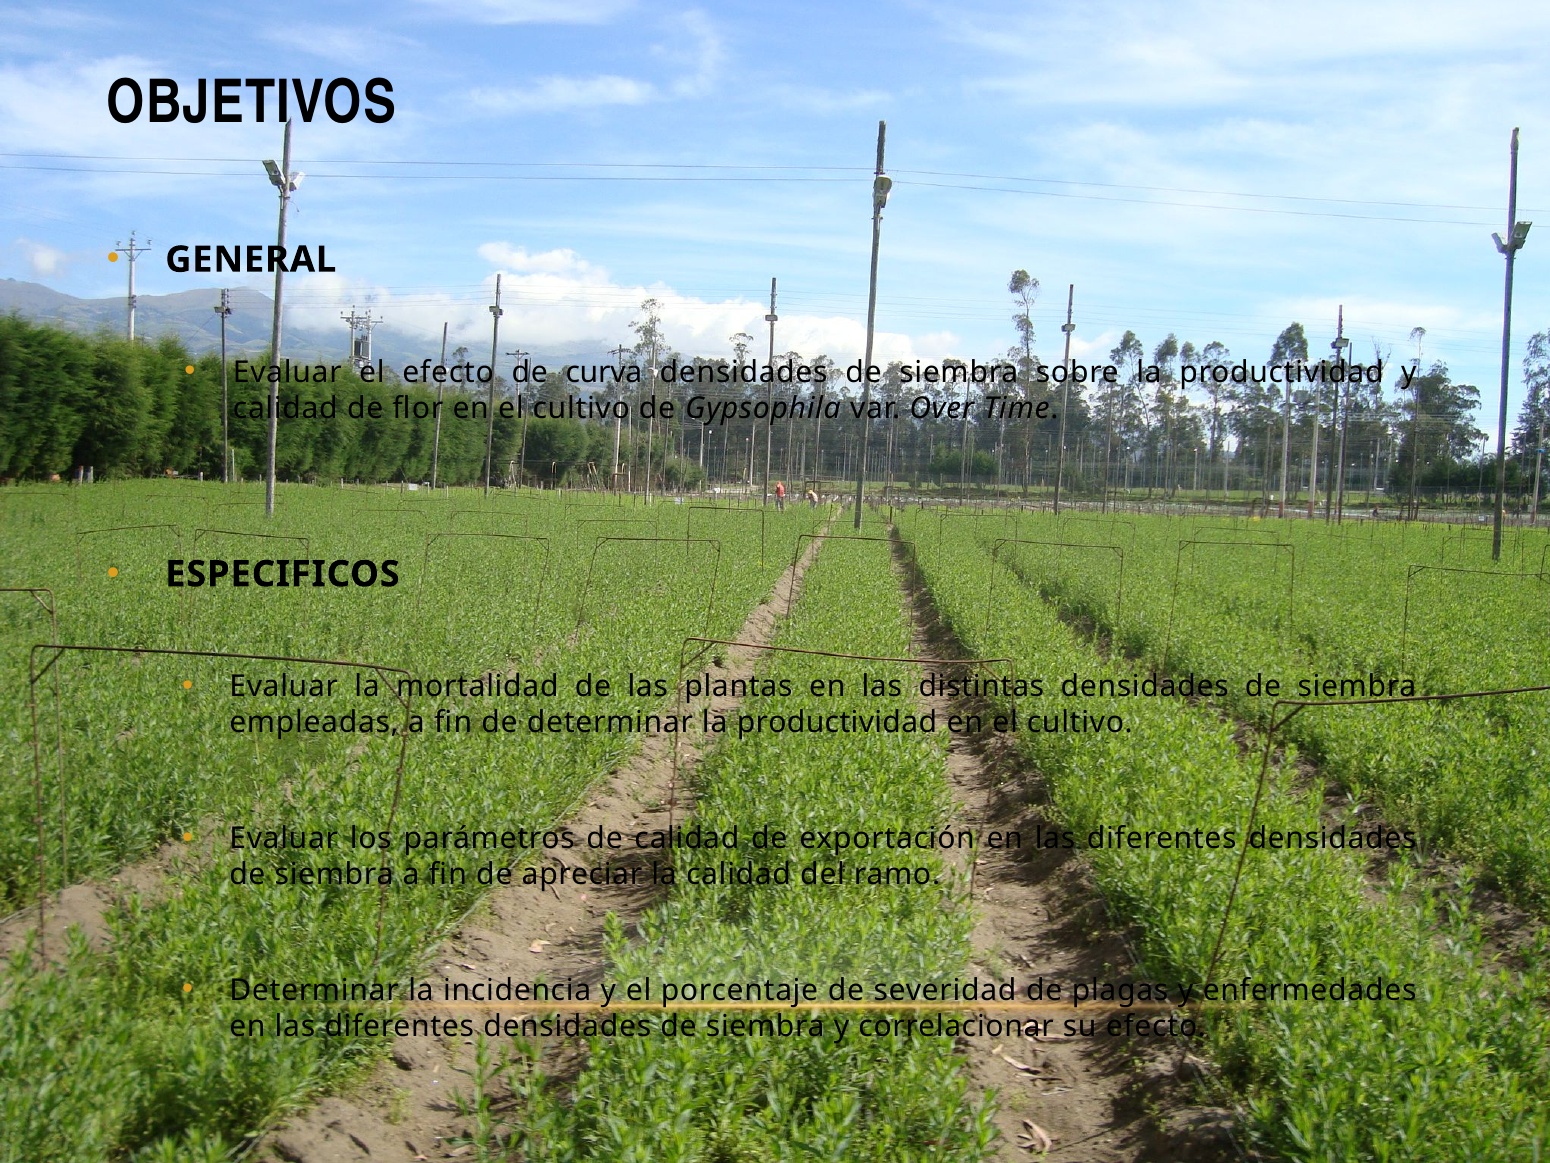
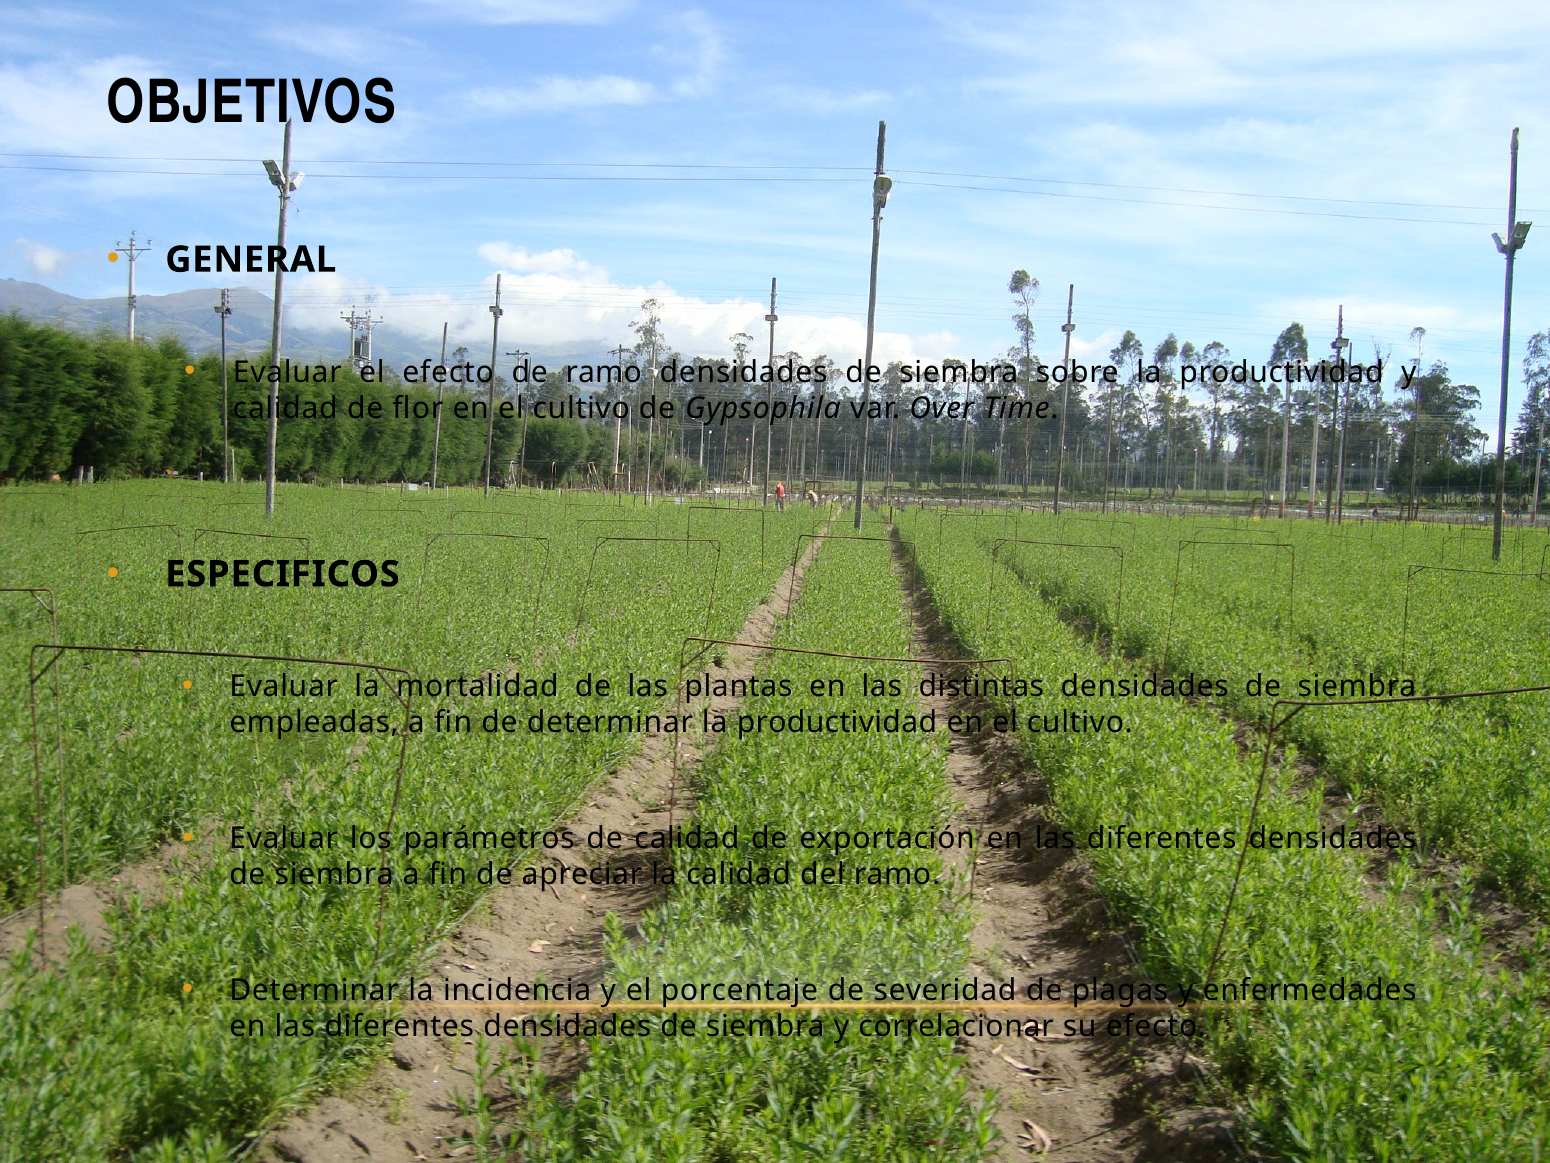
de curva: curva -> ramo
